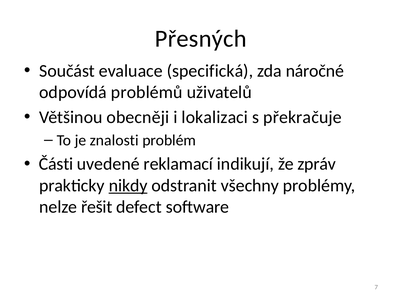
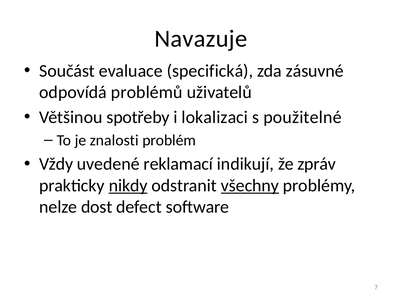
Přesných: Přesných -> Navazuje
náročné: náročné -> zásuvné
obecněji: obecněji -> spotřeby
překračuje: překračuje -> použitelné
Části: Části -> Vždy
všechny underline: none -> present
řešit: řešit -> dost
